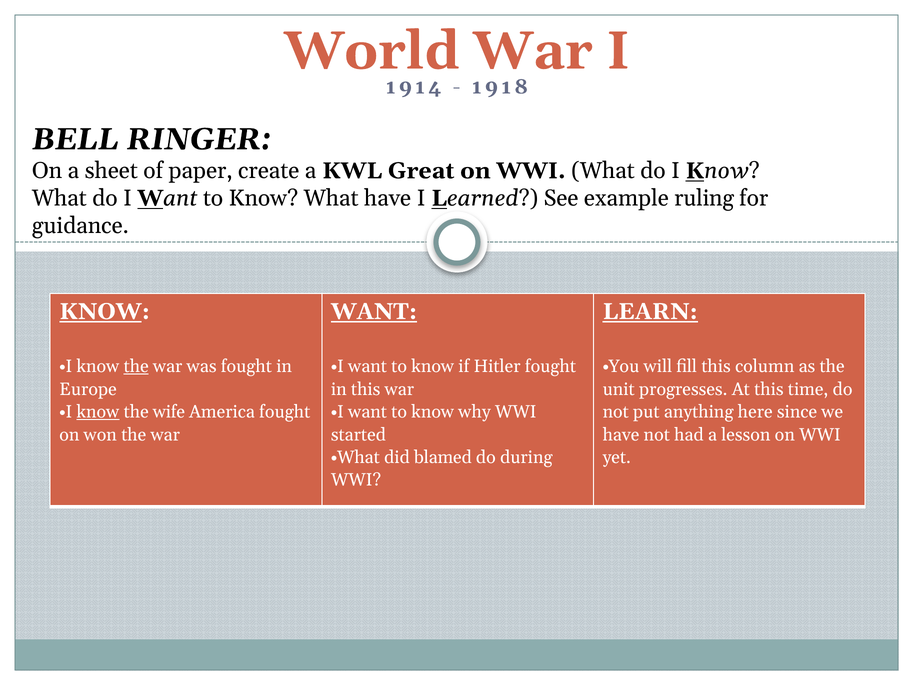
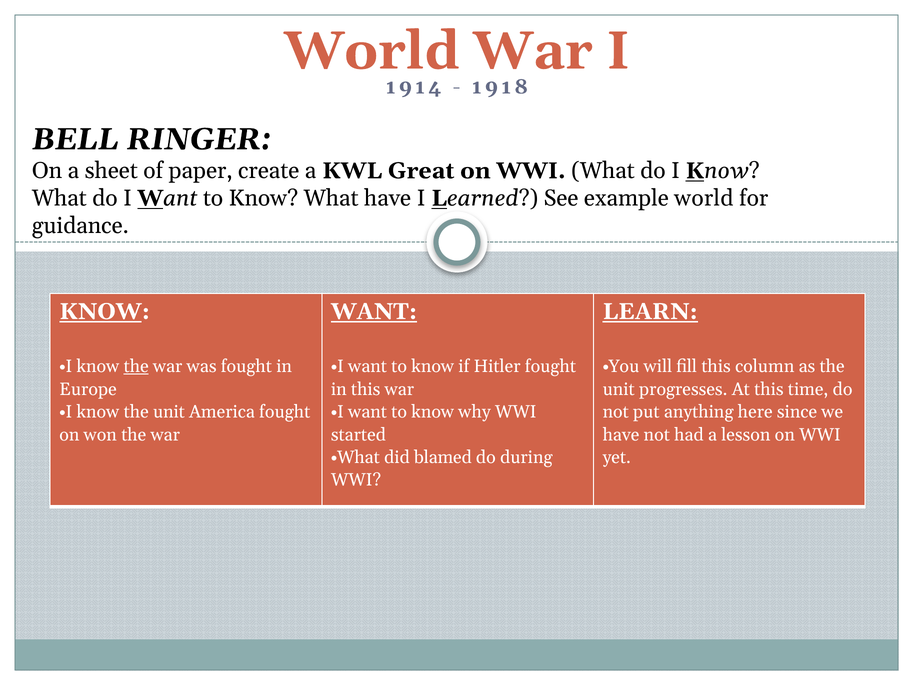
example ruling: ruling -> world
know at (98, 412) underline: present -> none
wife at (169, 412): wife -> unit
